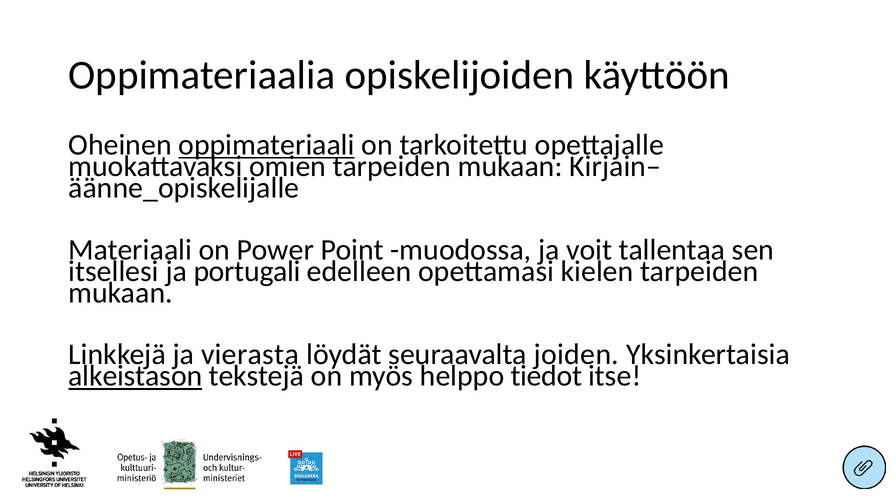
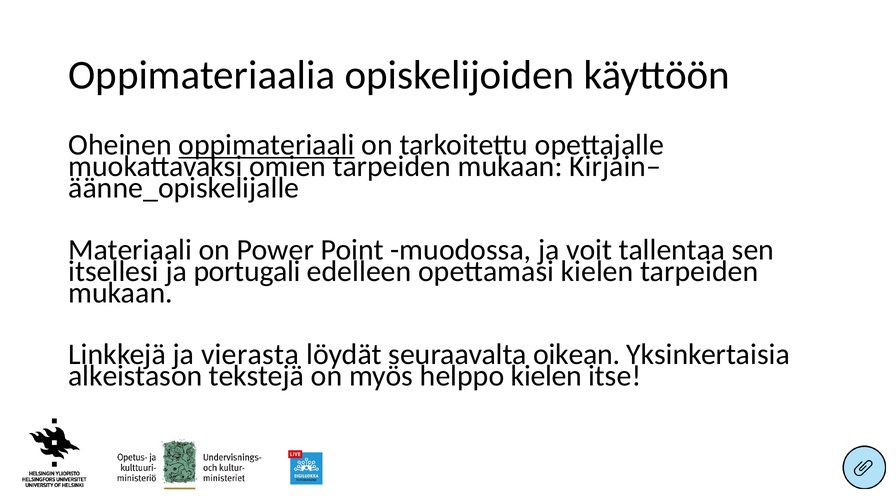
joiden: joiden -> oikean
alkeistason underline: present -> none
helppo tiedot: tiedot -> kielen
